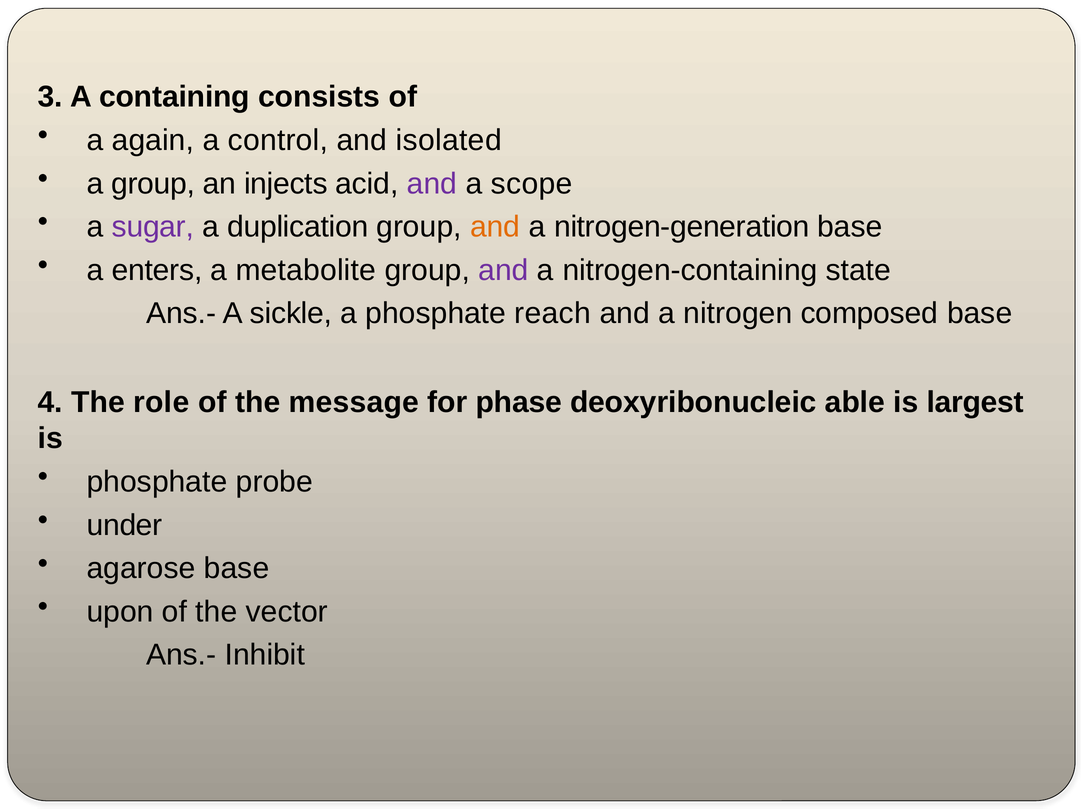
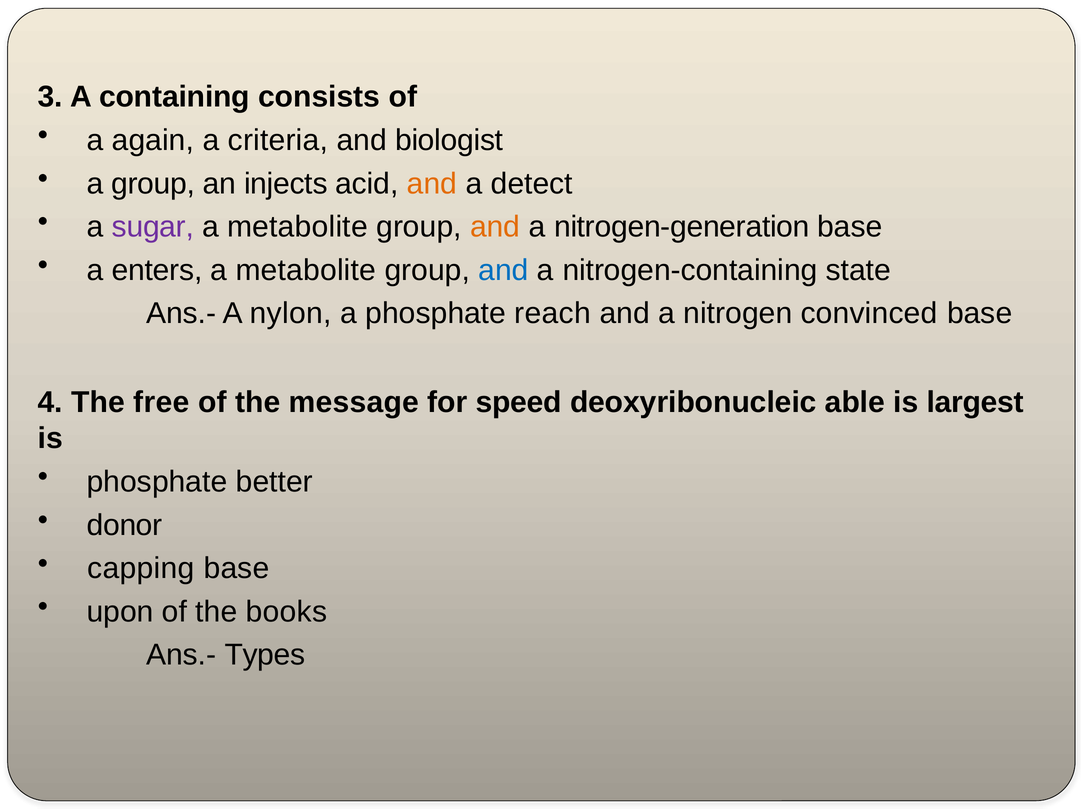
control: control -> criteria
isolated: isolated -> biologist
and at (432, 184) colour: purple -> orange
scope: scope -> detect
duplication at (298, 227): duplication -> metabolite
and at (503, 270) colour: purple -> blue
sickle: sickle -> nylon
composed: composed -> convinced
role: role -> free
phase: phase -> speed
probe: probe -> better
under: under -> donor
agarose: agarose -> capping
vector: vector -> books
Inhibit: Inhibit -> Types
